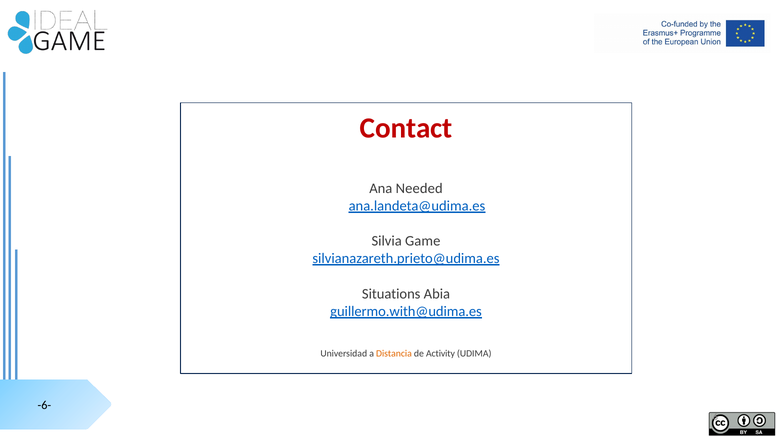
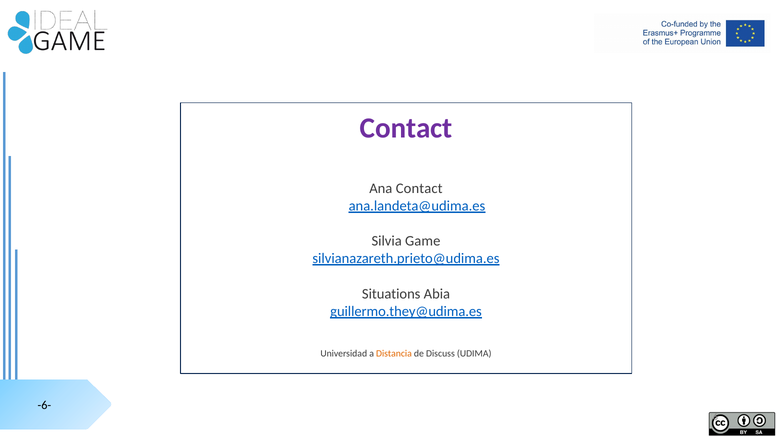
Contact at (406, 128) colour: red -> purple
Ana Needed: Needed -> Contact
guillermo.with@udima.es: guillermo.with@udima.es -> guillermo.they@udima.es
Activity: Activity -> Discuss
